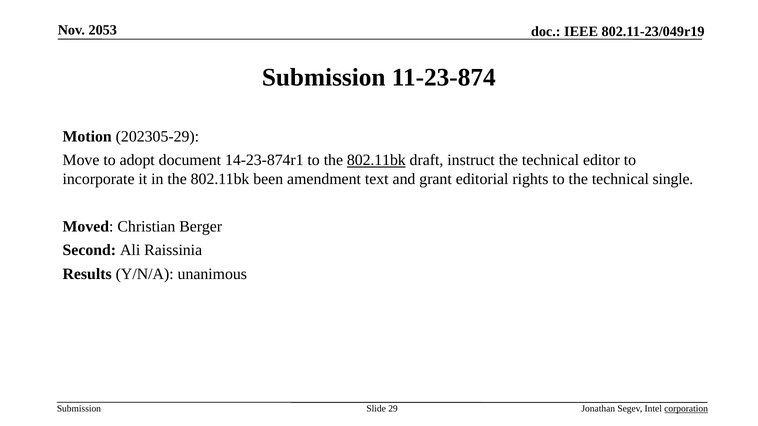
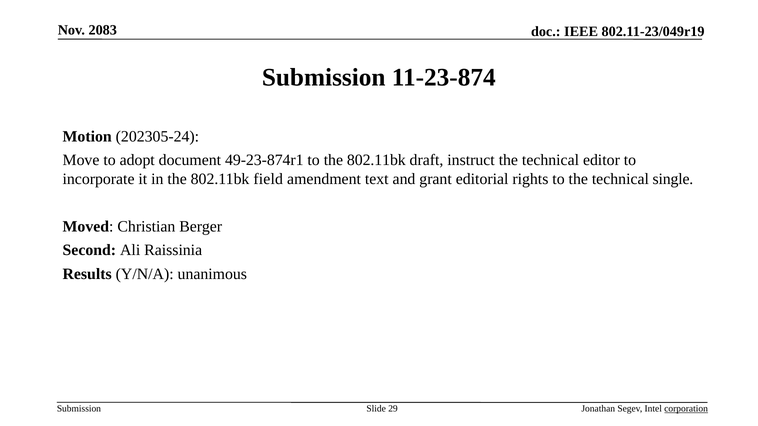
2053: 2053 -> 2083
202305-29: 202305-29 -> 202305-24
14-23-874r1: 14-23-874r1 -> 49-23-874r1
802.11bk at (376, 160) underline: present -> none
been: been -> field
